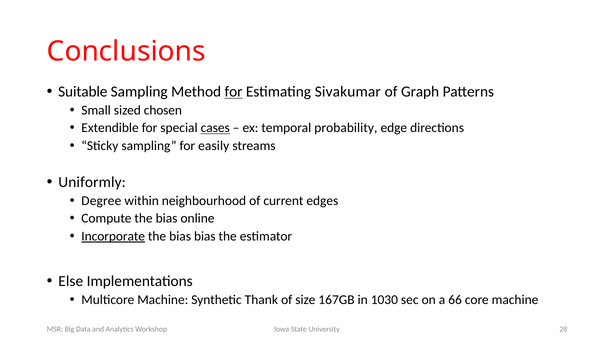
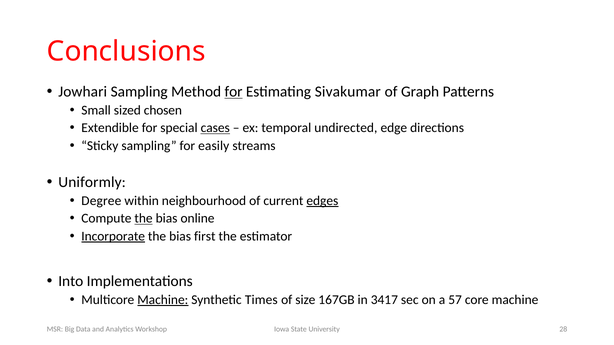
Suitable: Suitable -> Jowhari
probability: probability -> undirected
edges underline: none -> present
the at (144, 219) underline: none -> present
bias bias: bias -> first
Else: Else -> Into
Machine at (163, 300) underline: none -> present
Thank: Thank -> Times
1030: 1030 -> 3417
66: 66 -> 57
